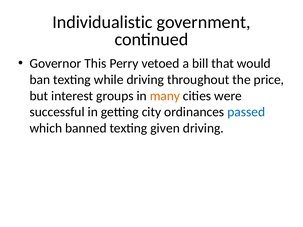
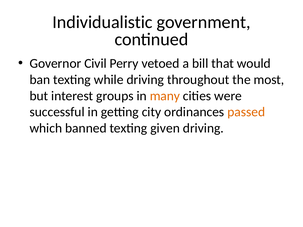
This: This -> Civil
price: price -> most
passed colour: blue -> orange
